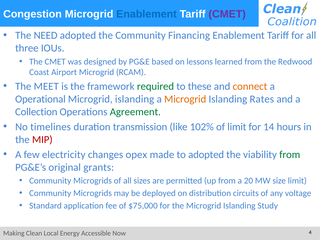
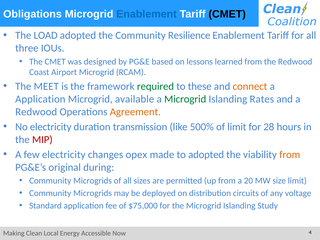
Congestion: Congestion -> Obligations
CMET at (227, 14) colour: purple -> black
NEED: NEED -> LOAD
Financing: Financing -> Resilience
Operational at (40, 99): Operational -> Application
islanding at (135, 99): islanding -> available
Microgrid at (185, 99) colour: orange -> green
Collection at (36, 112): Collection -> Redwood
Agreement colour: green -> orange
No timelines: timelines -> electricity
102%: 102% -> 500%
14: 14 -> 28
from at (290, 155) colour: green -> orange
grants: grants -> during
